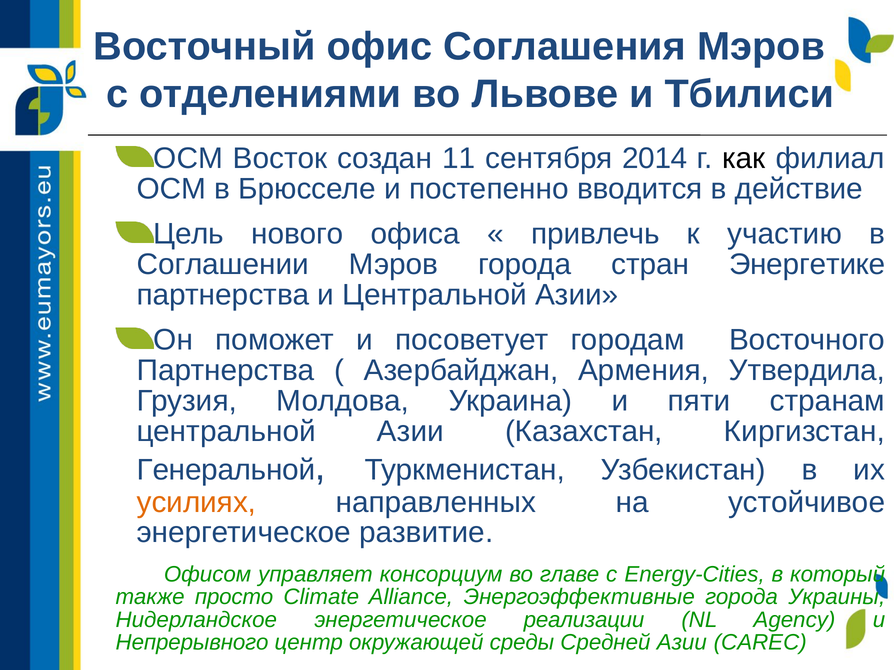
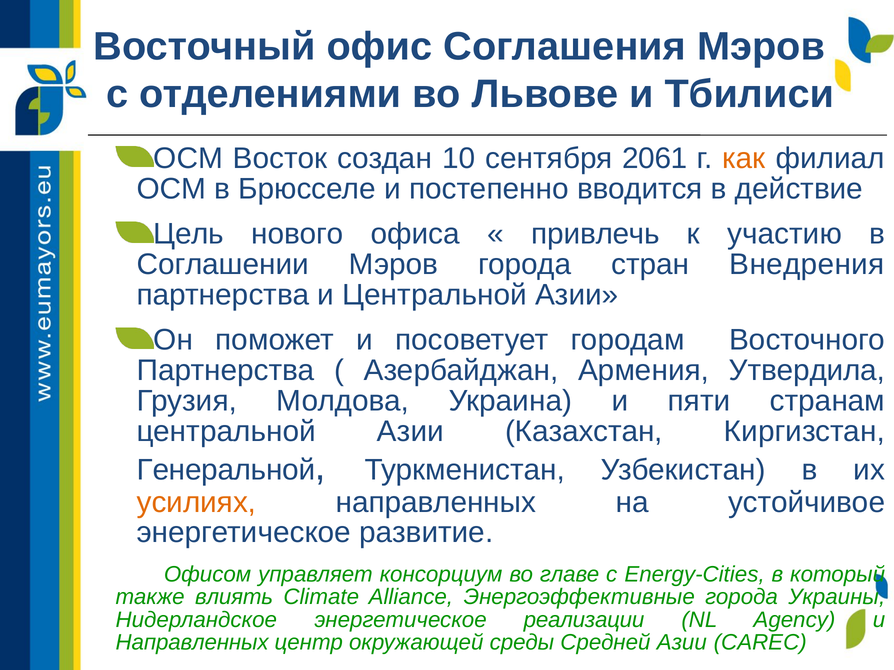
11: 11 -> 10
2014: 2014 -> 2061
как colour: black -> orange
Энергетике: Энергетике -> Внедрения
просто: просто -> влиять
Непрерывного at (192, 643): Непрерывного -> Направленных
